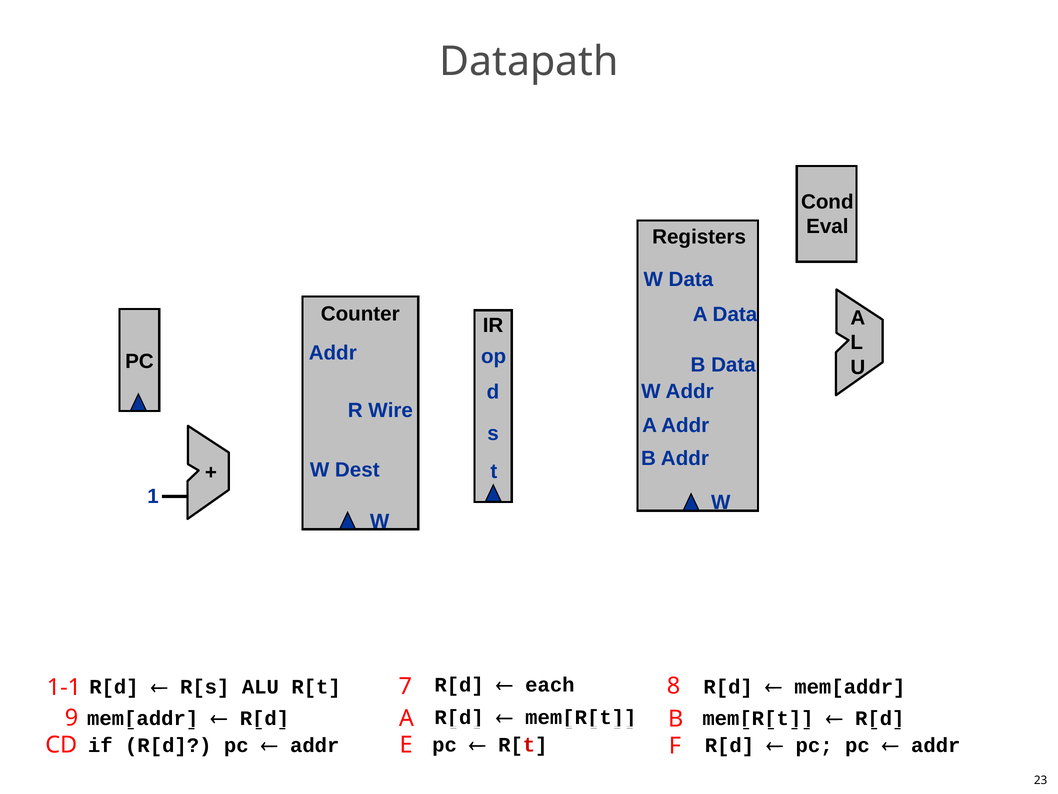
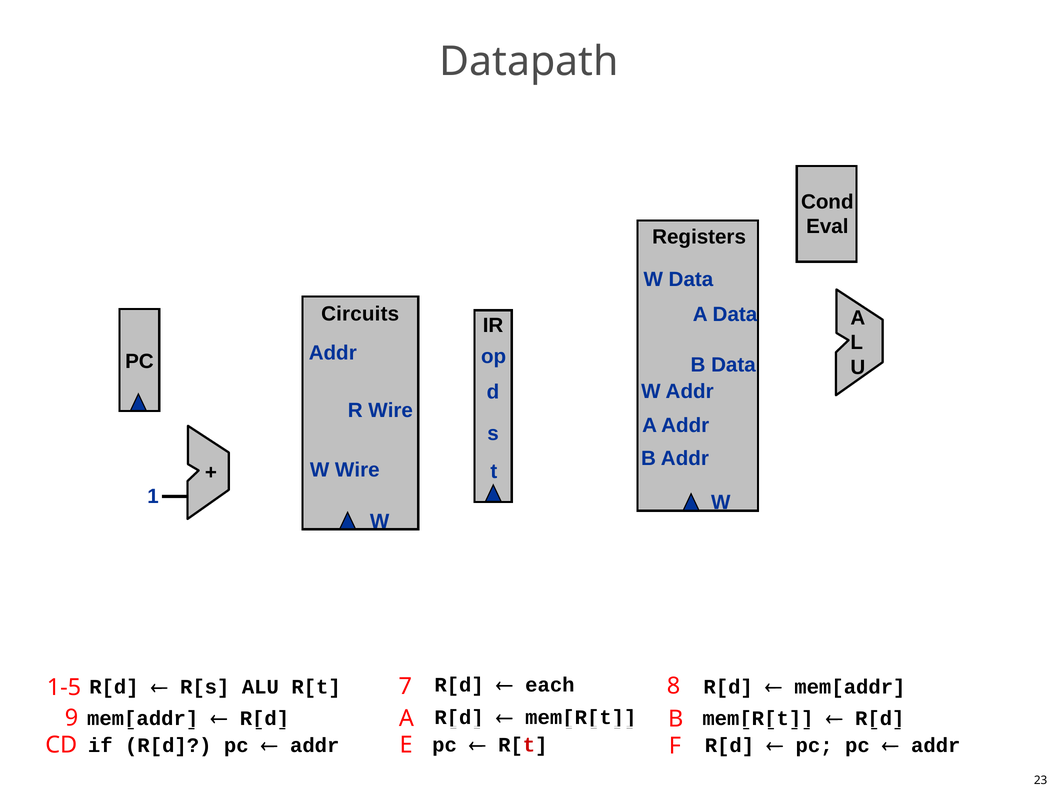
Counter: Counter -> Circuits
W Dest: Dest -> Wire
1-1: 1-1 -> 1-5
